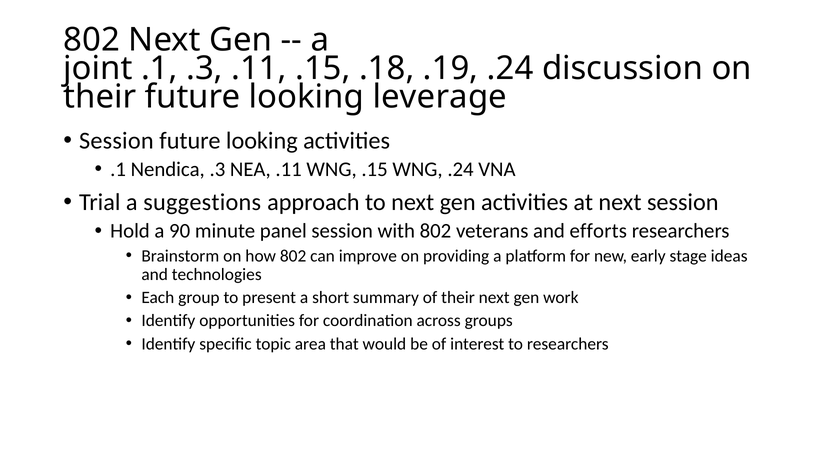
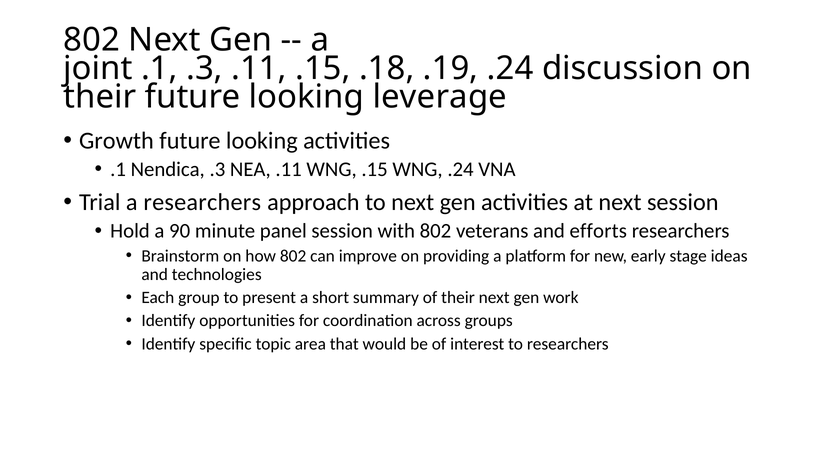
Session at (116, 141): Session -> Growth
a suggestions: suggestions -> researchers
